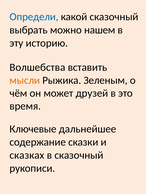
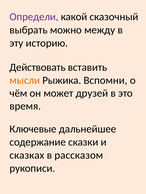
Определи colour: blue -> purple
нашем: нашем -> между
Волшебства: Волшебства -> Действовать
Зеленым: Зеленым -> Вспомни
в сказочный: сказочный -> рассказом
